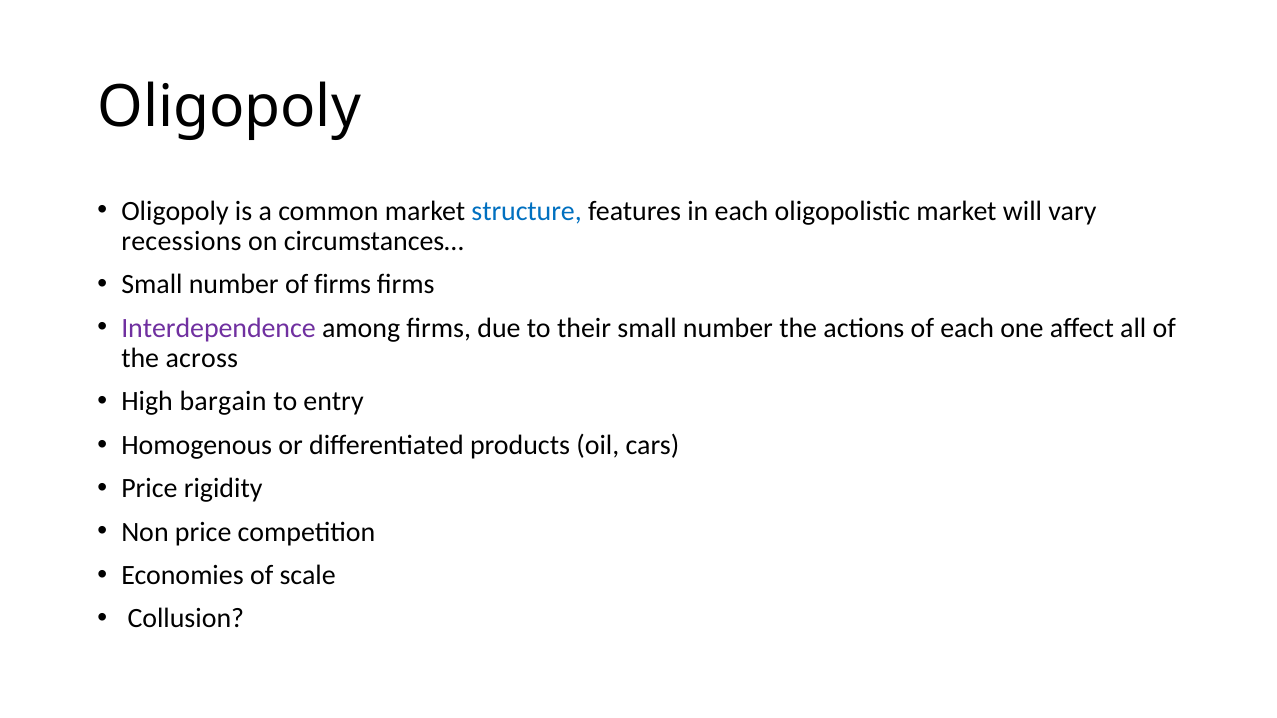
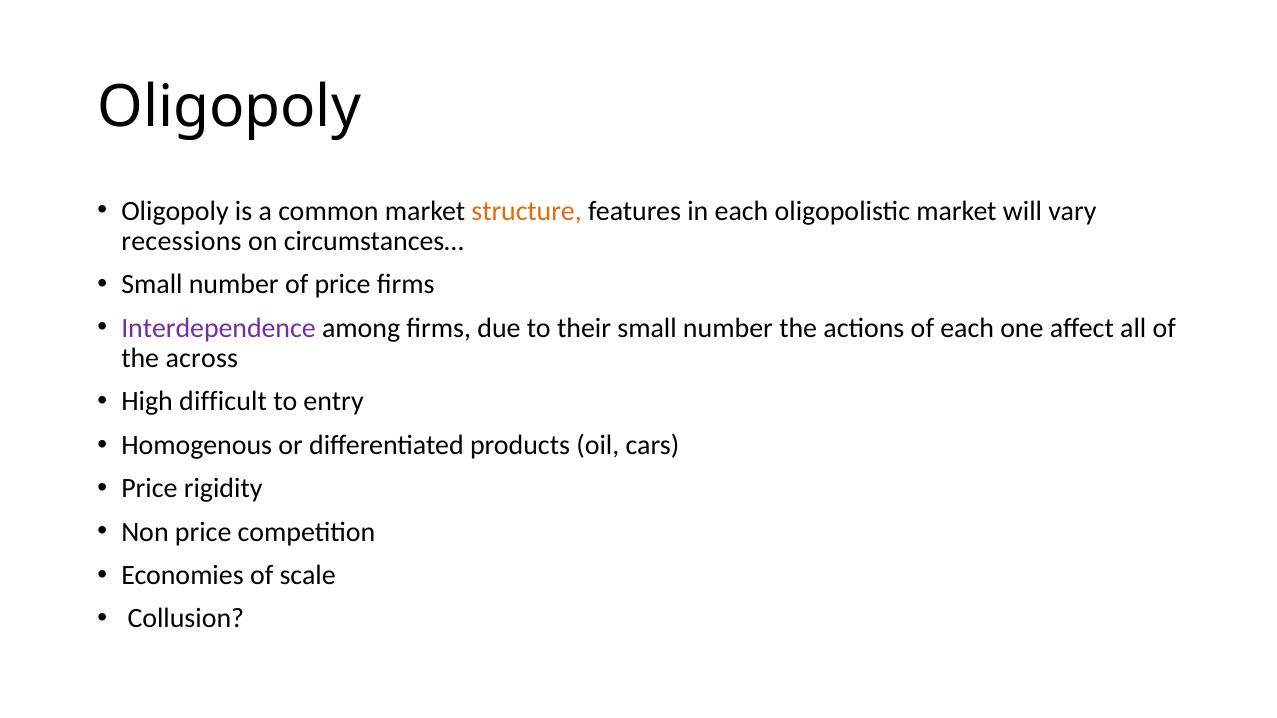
structure colour: blue -> orange
of firms: firms -> price
bargain: bargain -> difficult
